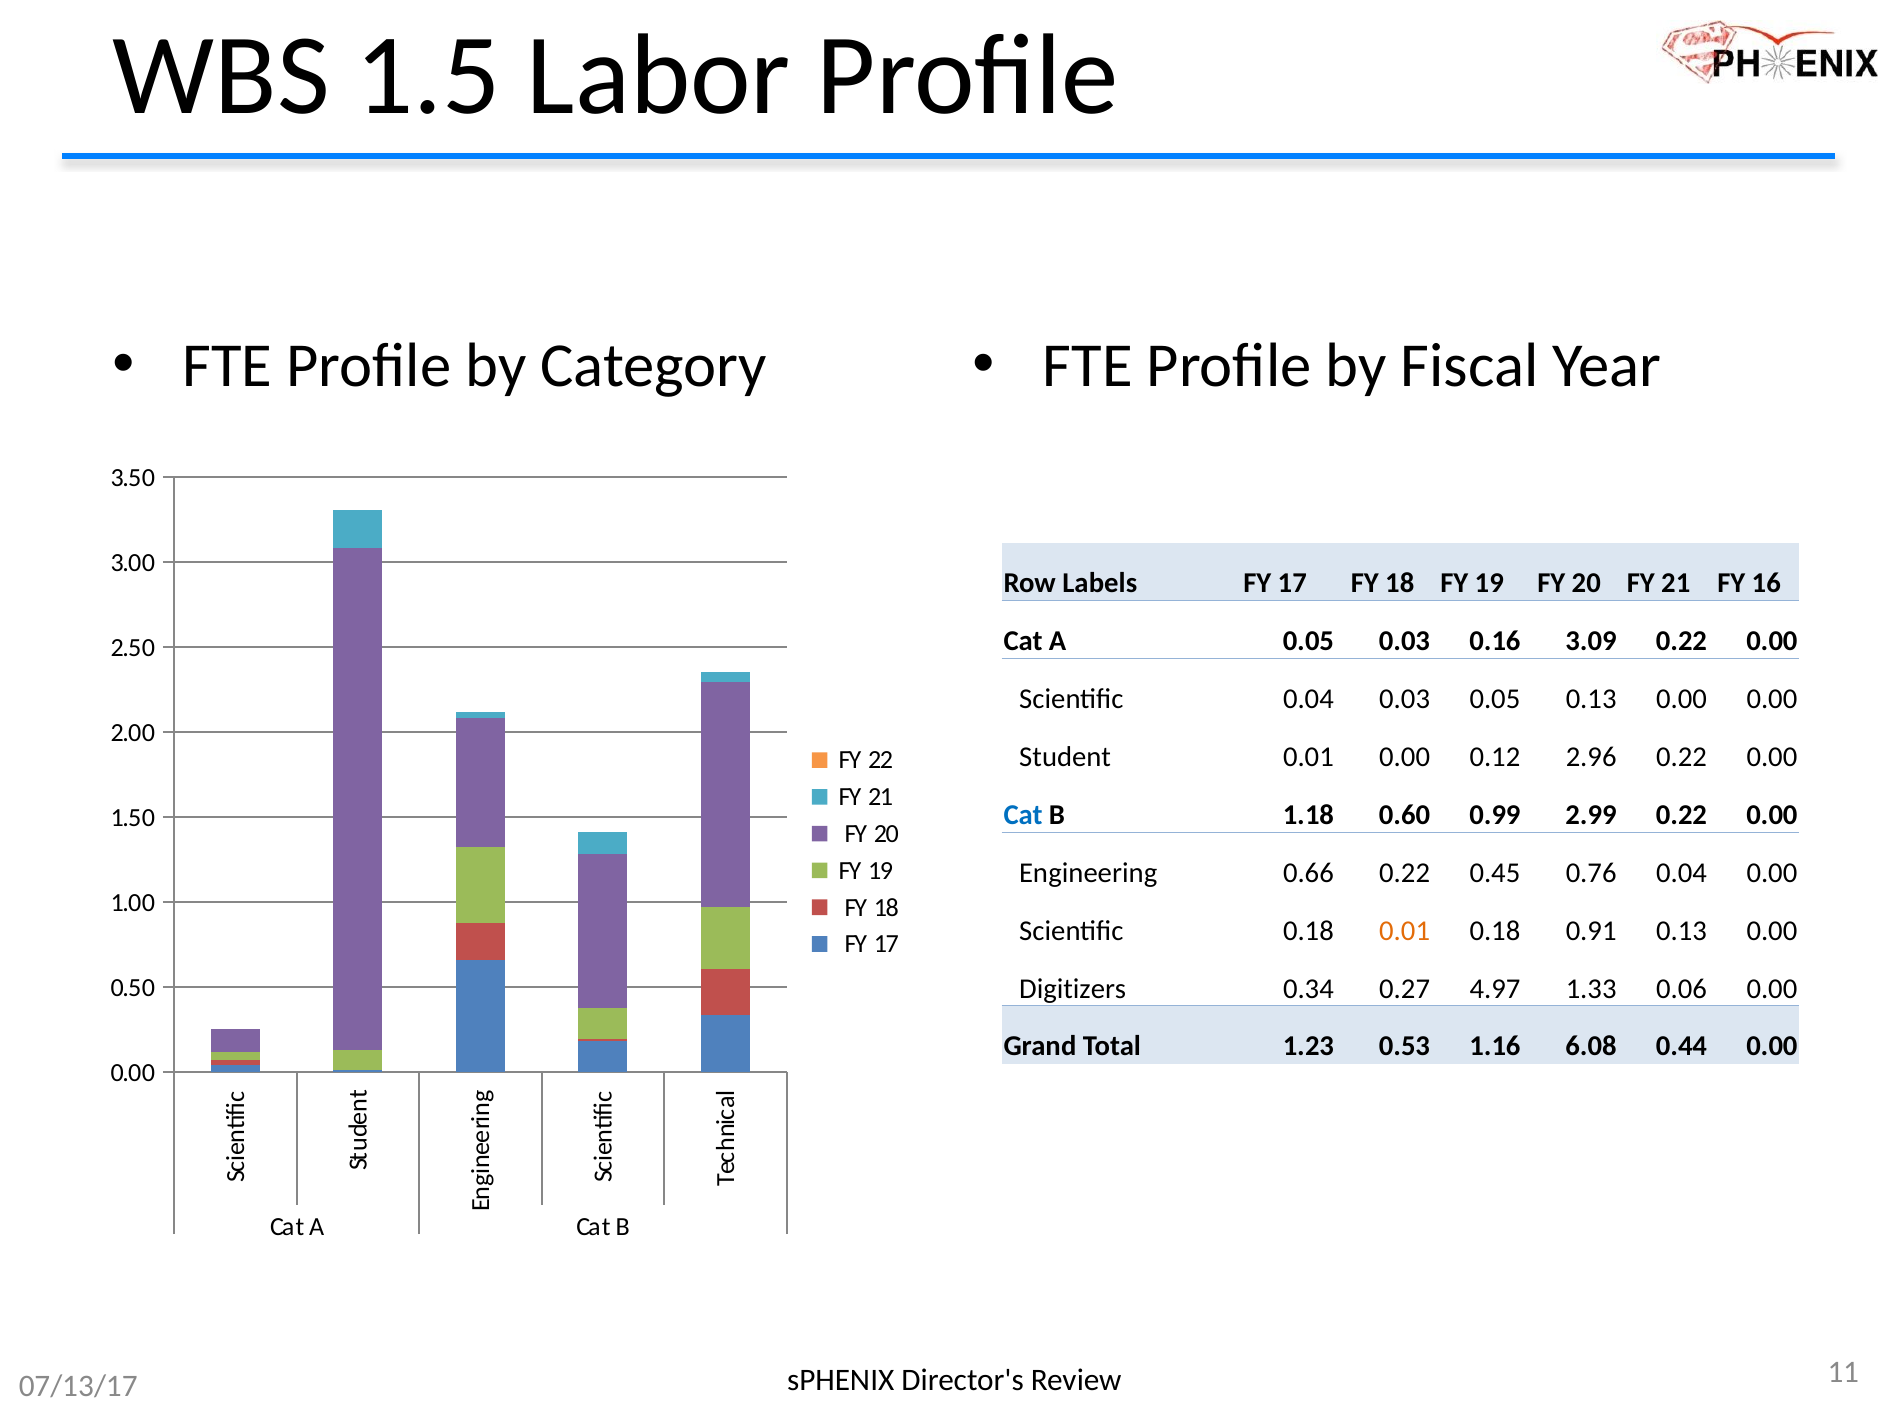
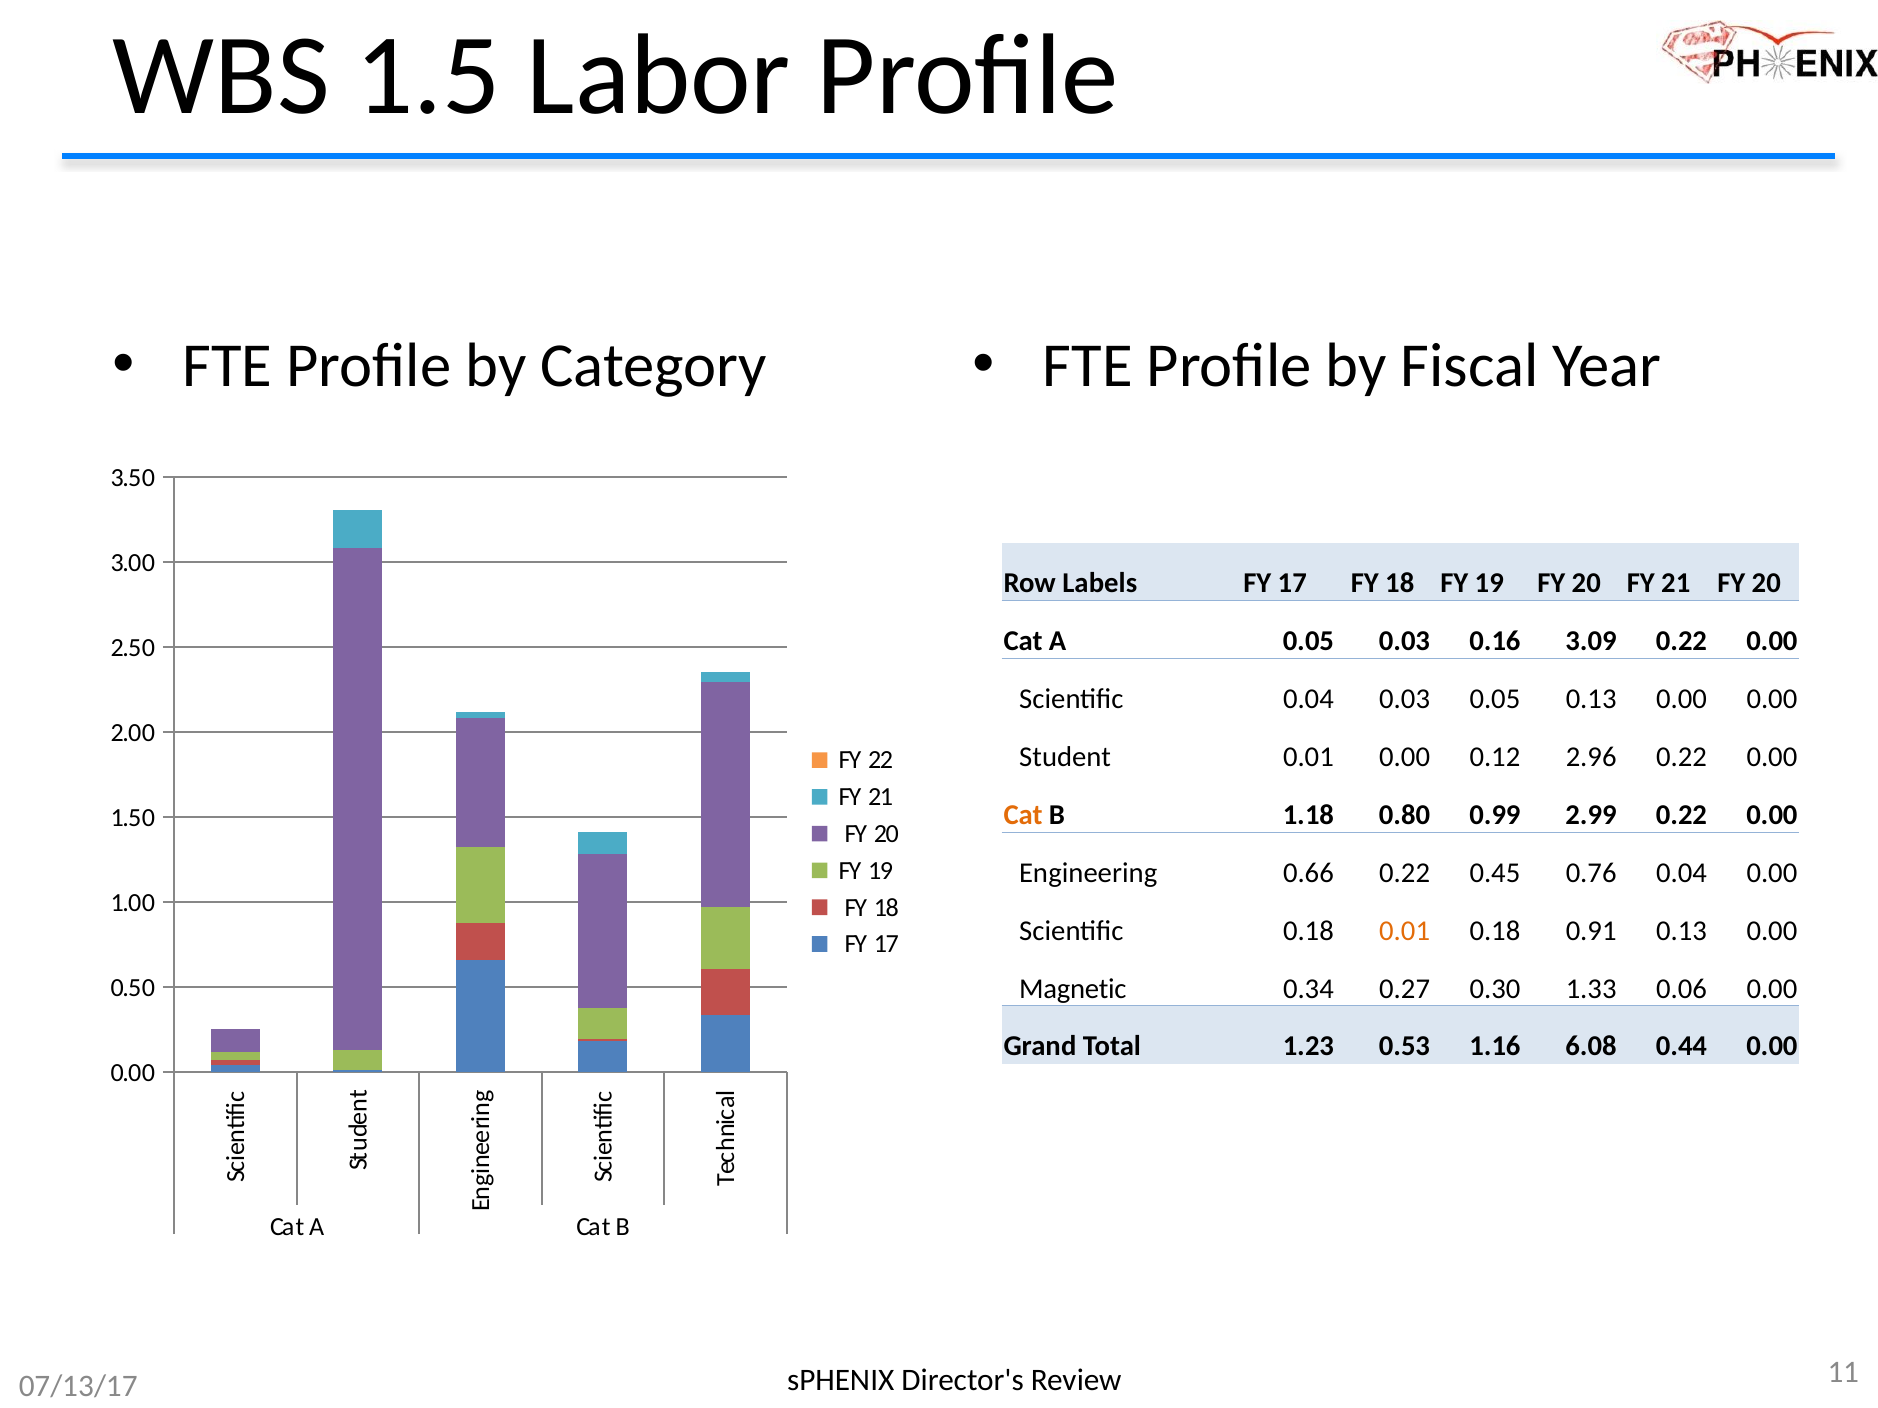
16 at (1766, 584): 16 -> 20
Cat at (1023, 815) colour: blue -> orange
0.60: 0.60 -> 0.80
Digitizers: Digitizers -> Magnetic
4.97: 4.97 -> 0.30
